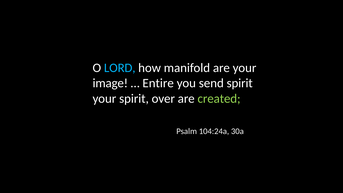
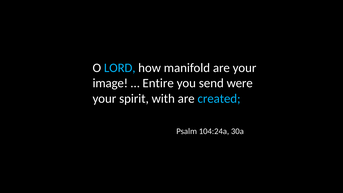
send spirit: spirit -> were
over: over -> with
created colour: light green -> light blue
